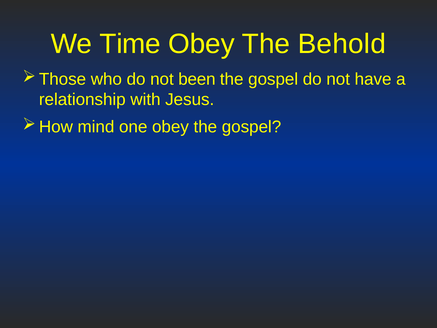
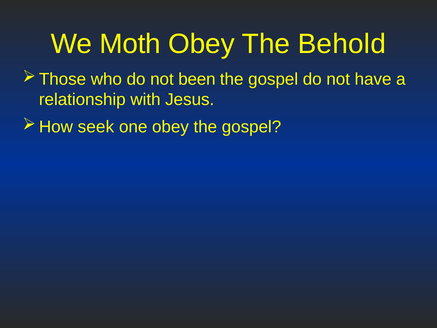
Time: Time -> Moth
mind: mind -> seek
